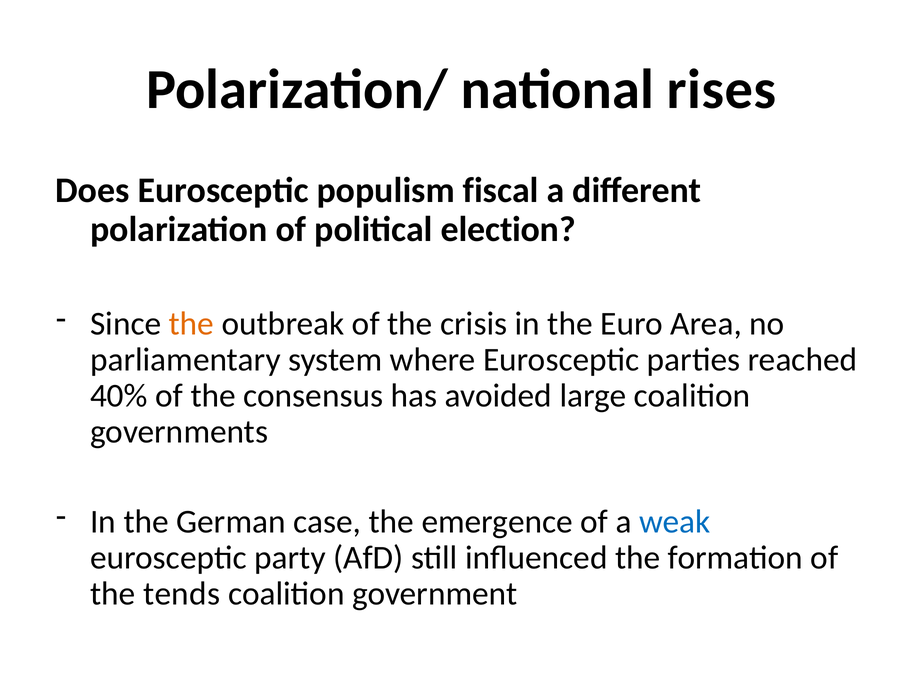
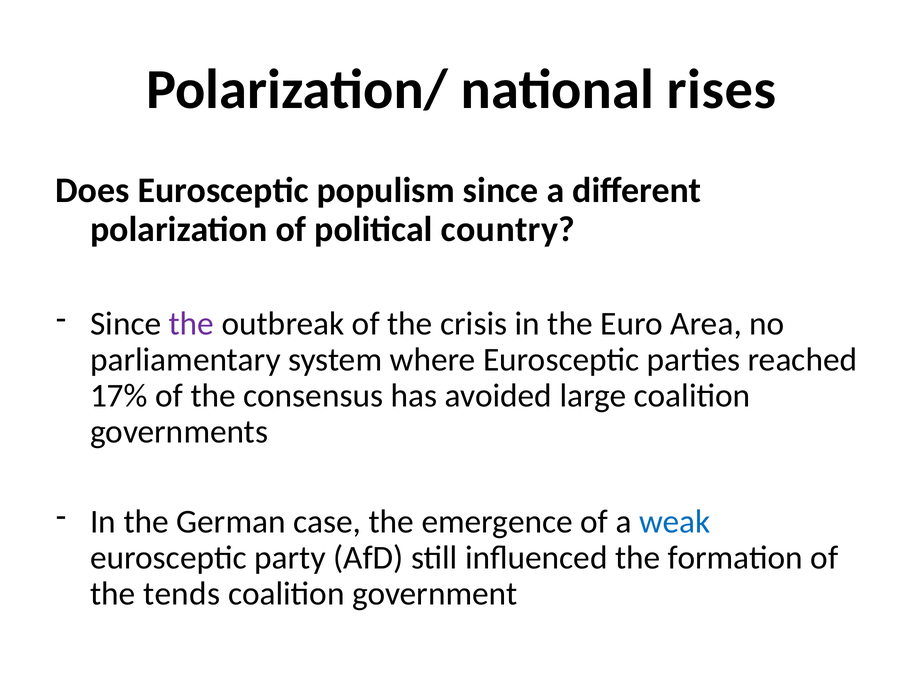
populism fiscal: fiscal -> since
election: election -> country
the at (191, 324) colour: orange -> purple
40%: 40% -> 17%
